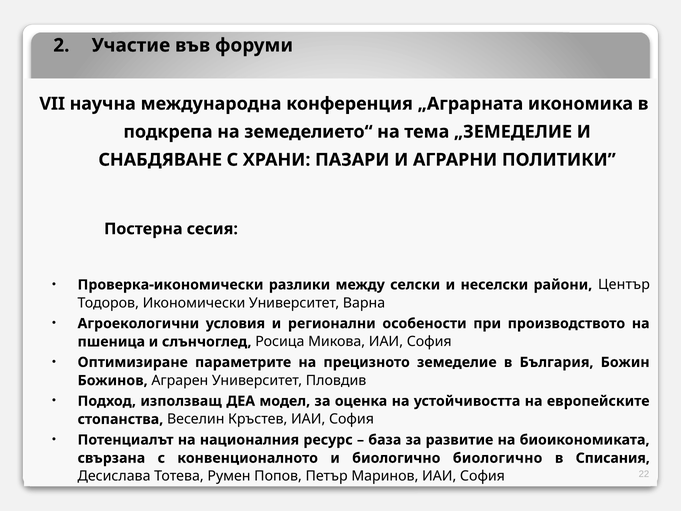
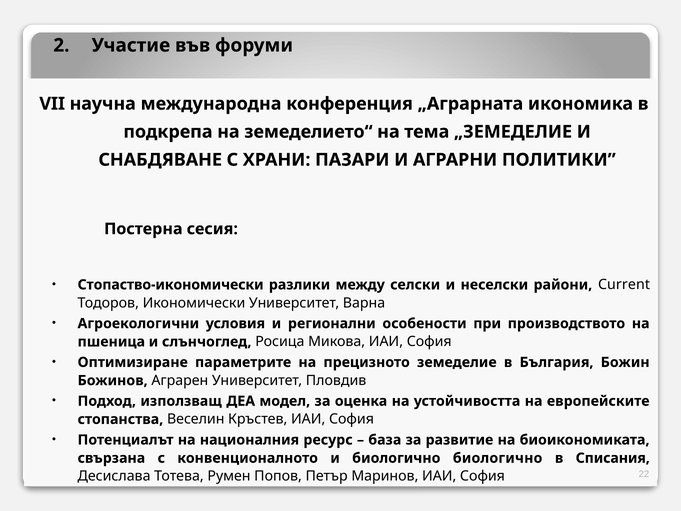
Проверка-икономически: Проверка-икономически -> Стопаство-икономически
Център: Център -> Current
